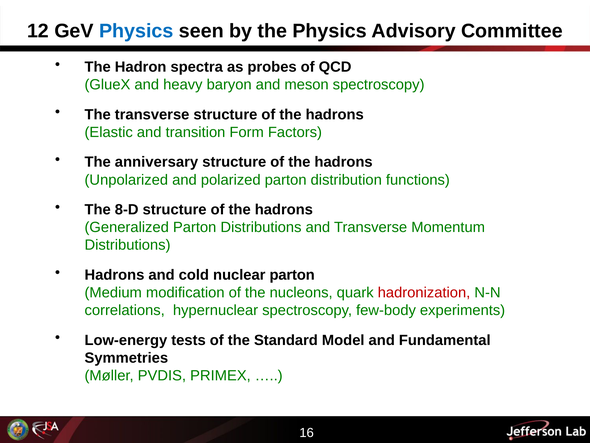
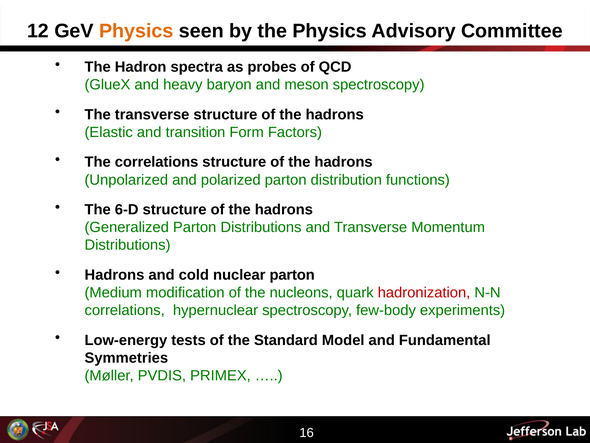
Physics at (136, 31) colour: blue -> orange
The anniversary: anniversary -> correlations
8-D: 8-D -> 6-D
